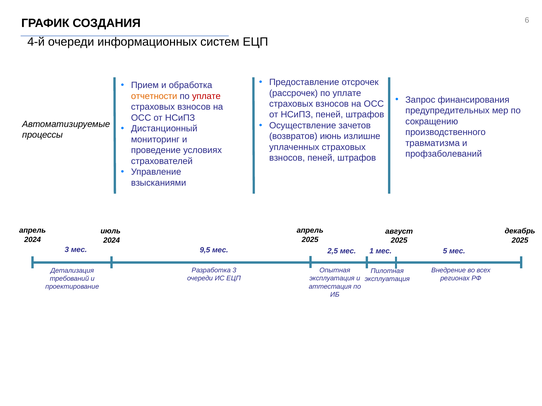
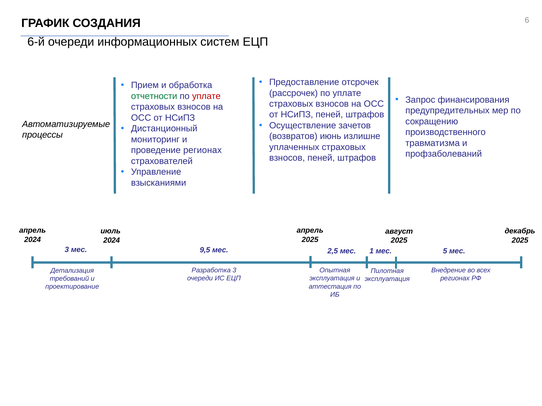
4-й: 4-й -> 6-й
отчетности colour: orange -> green
проведение условиях: условиях -> регионах
